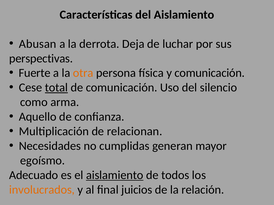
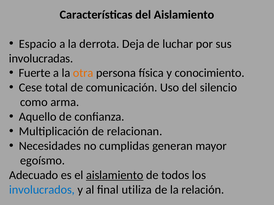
Abusan: Abusan -> Espacio
perspectivas: perspectivas -> involucradas
y comunicación: comunicación -> conocimiento
total underline: present -> none
involucrados colour: orange -> blue
juicios: juicios -> utiliza
